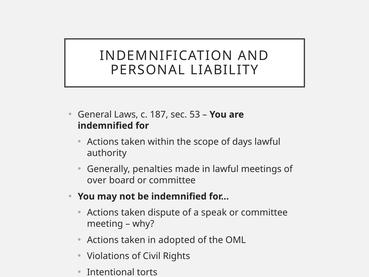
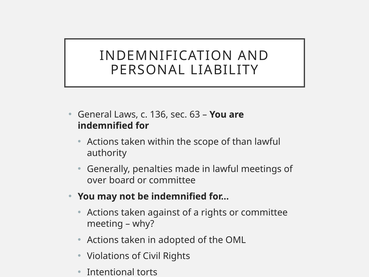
187: 187 -> 136
53: 53 -> 63
days: days -> than
dispute: dispute -> against
a speak: speak -> rights
